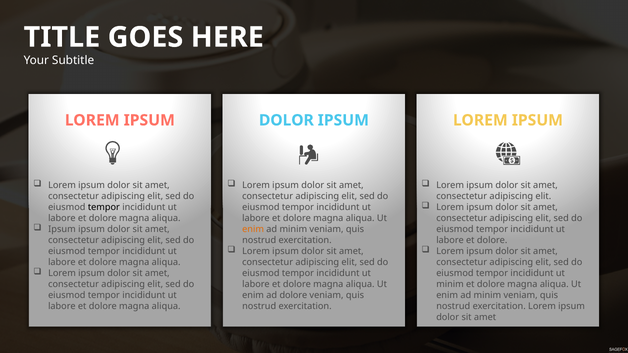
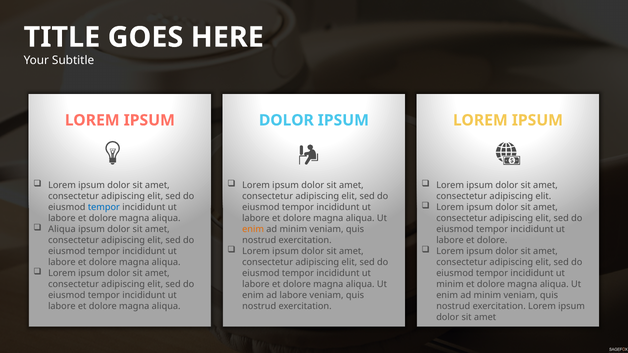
tempor at (104, 207) colour: black -> blue
Ipsum at (62, 229): Ipsum -> Aliqua
ad dolore: dolore -> labore
